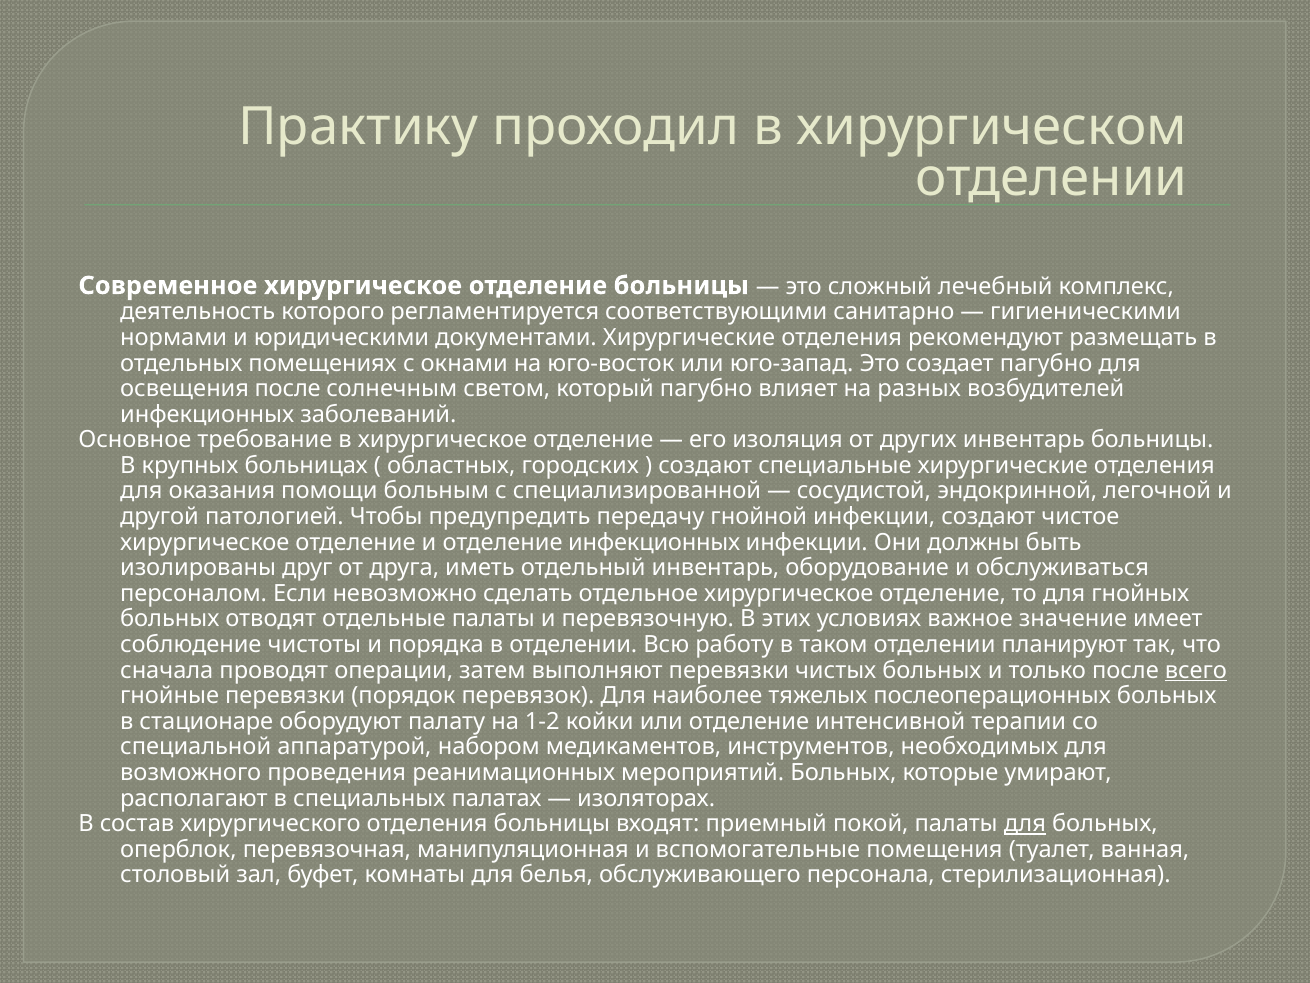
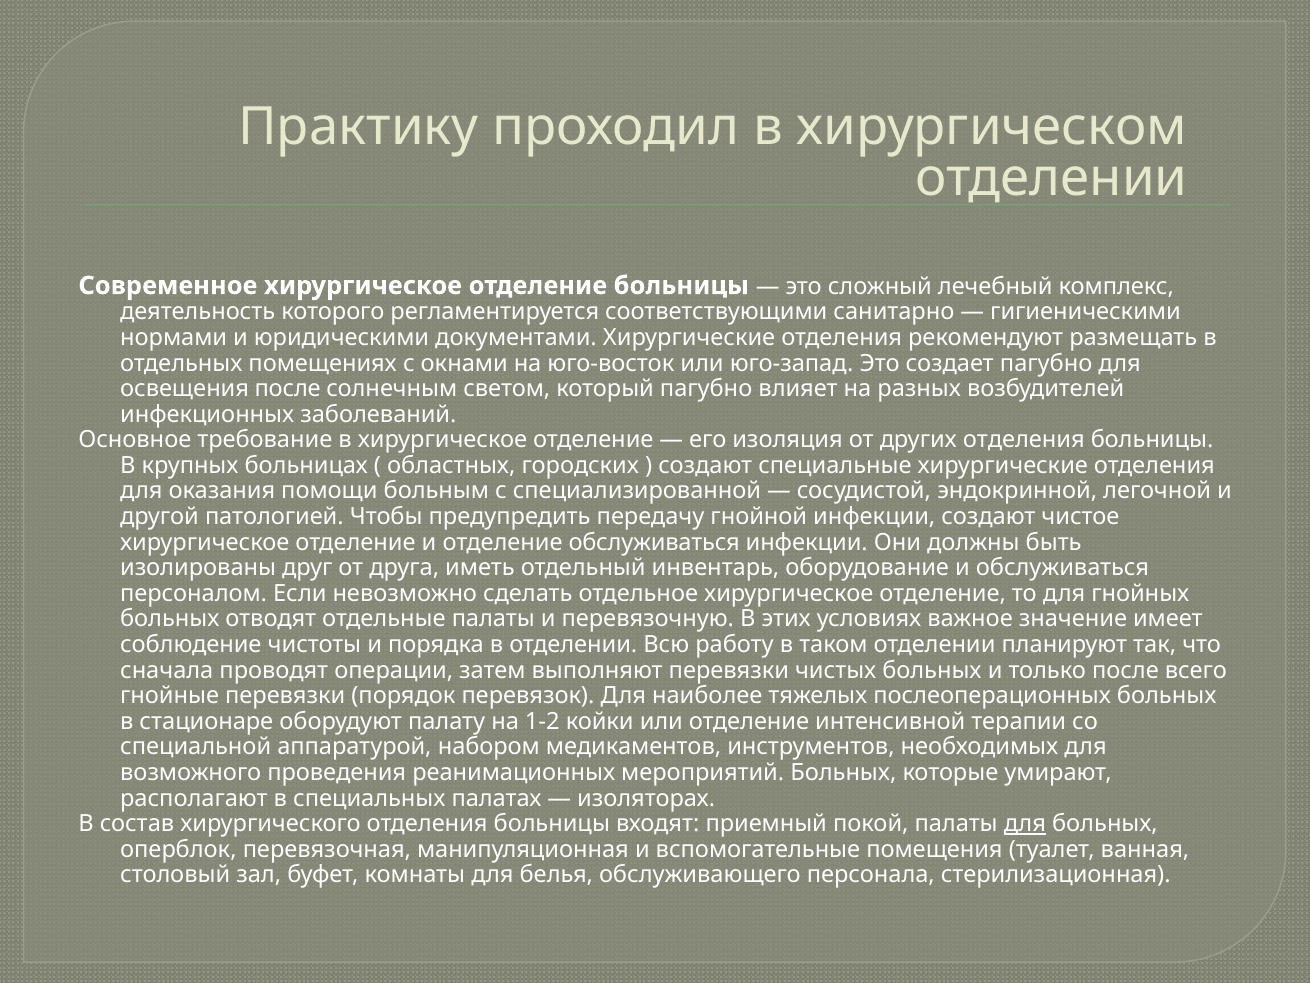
других инвентарь: инвентарь -> отделения
отделение инфекционных: инфекционных -> обслуживаться
всего underline: present -> none
